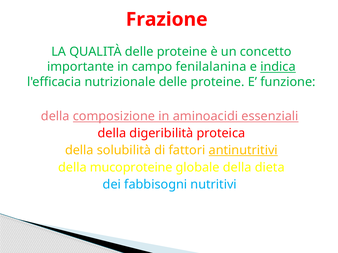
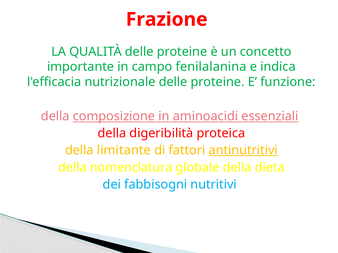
indica underline: present -> none
solubilità: solubilità -> limitante
mucoproteine: mucoproteine -> nomenclatura
